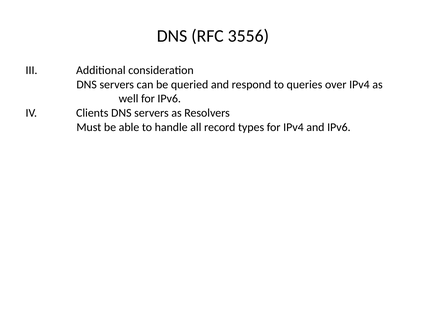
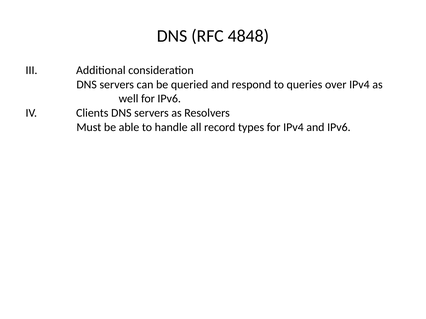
3556: 3556 -> 4848
